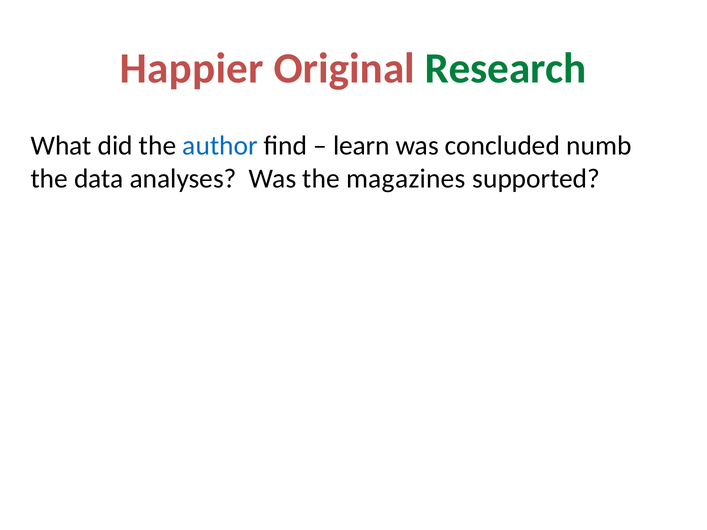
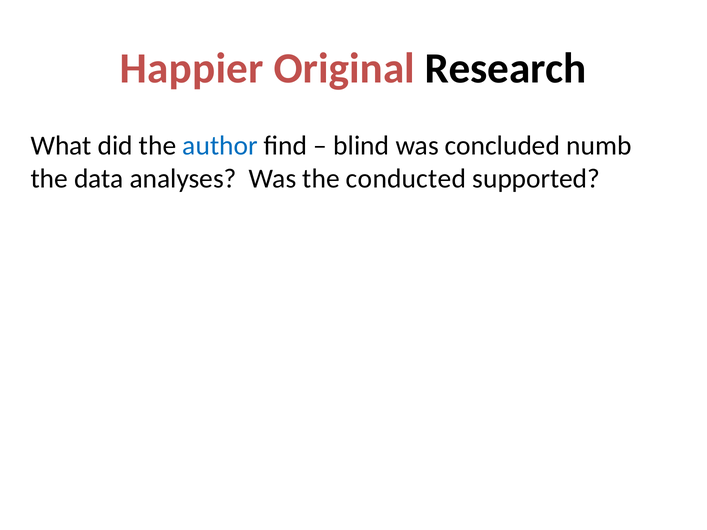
Research colour: green -> black
learn: learn -> blind
magazines: magazines -> conducted
